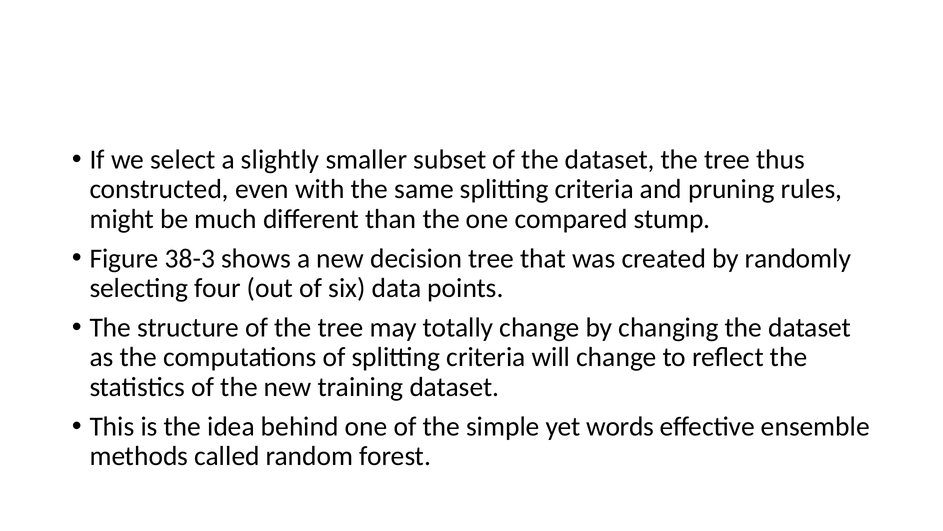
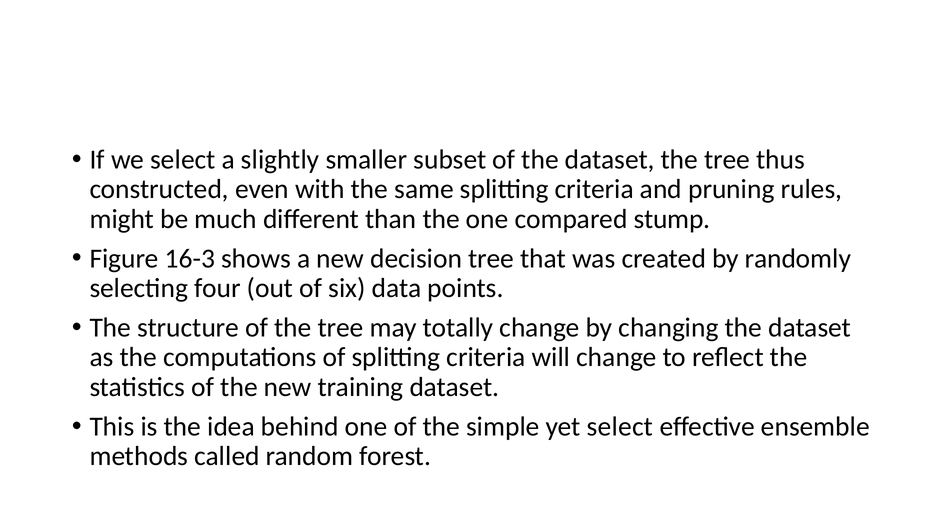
38-3: 38-3 -> 16-3
yet words: words -> select
